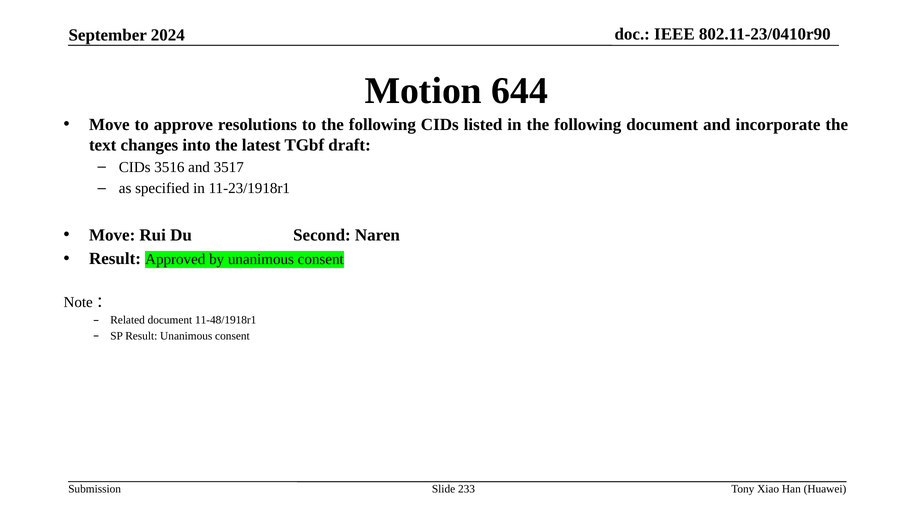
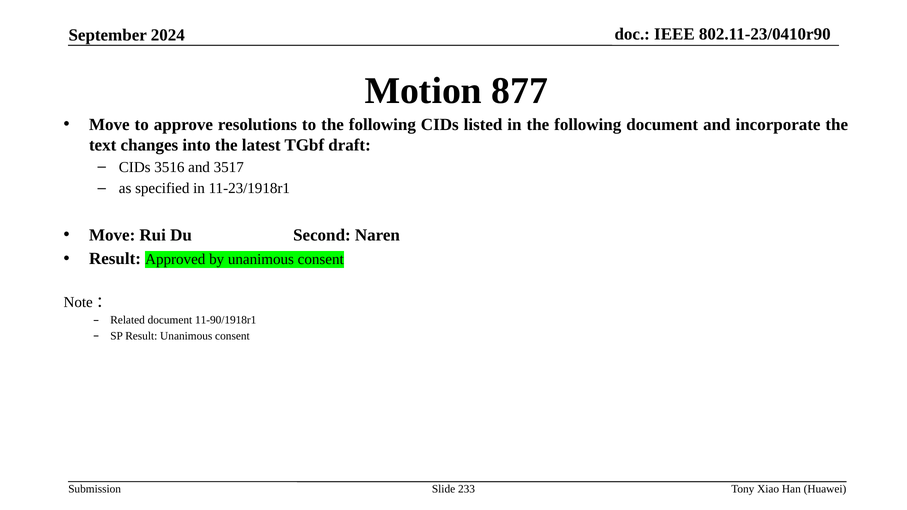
644: 644 -> 877
11-48/1918r1: 11-48/1918r1 -> 11-90/1918r1
